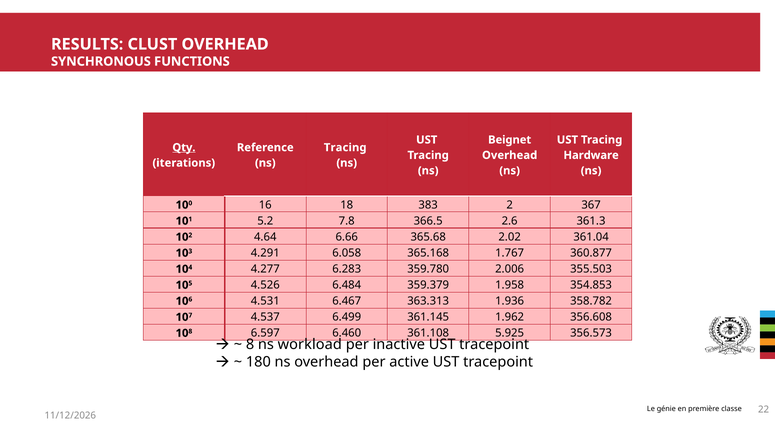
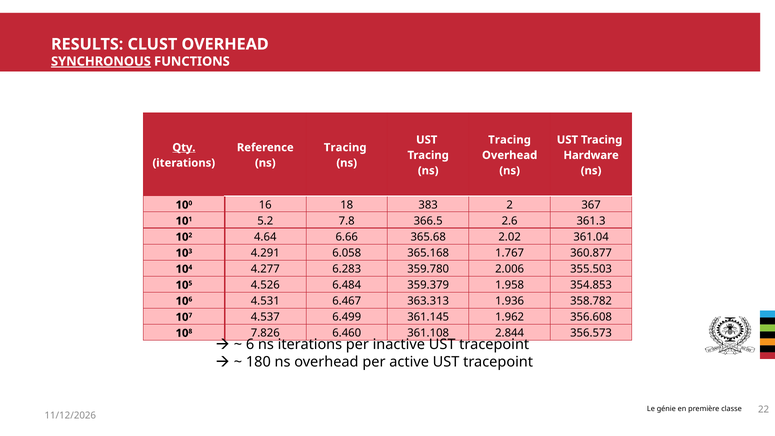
SYNCHRONOUS underline: none -> present
Beignet at (510, 140): Beignet -> Tracing
6.597: 6.597 -> 7.826
5.925: 5.925 -> 2.844
8: 8 -> 6
ns workload: workload -> iterations
